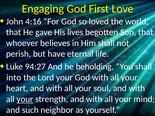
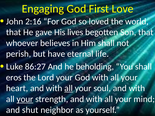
4:16: 4:16 -> 2:16
94:27: 94:27 -> 86:27
into: into -> eros
all at (69, 88) underline: none -> present
such: such -> shut
